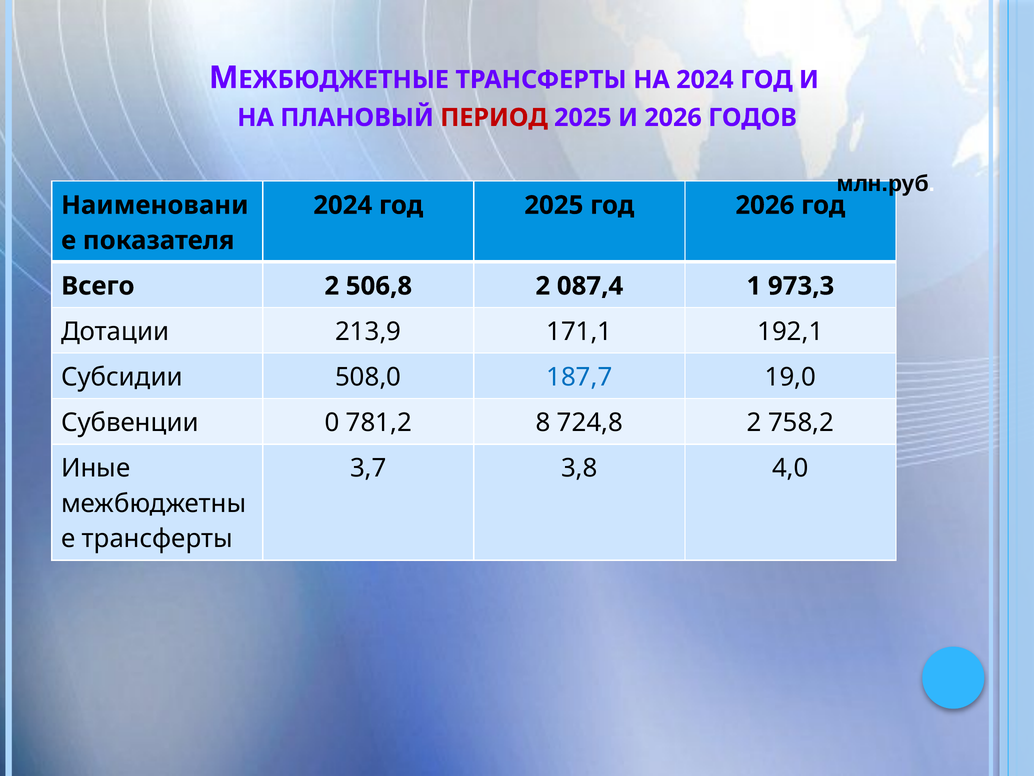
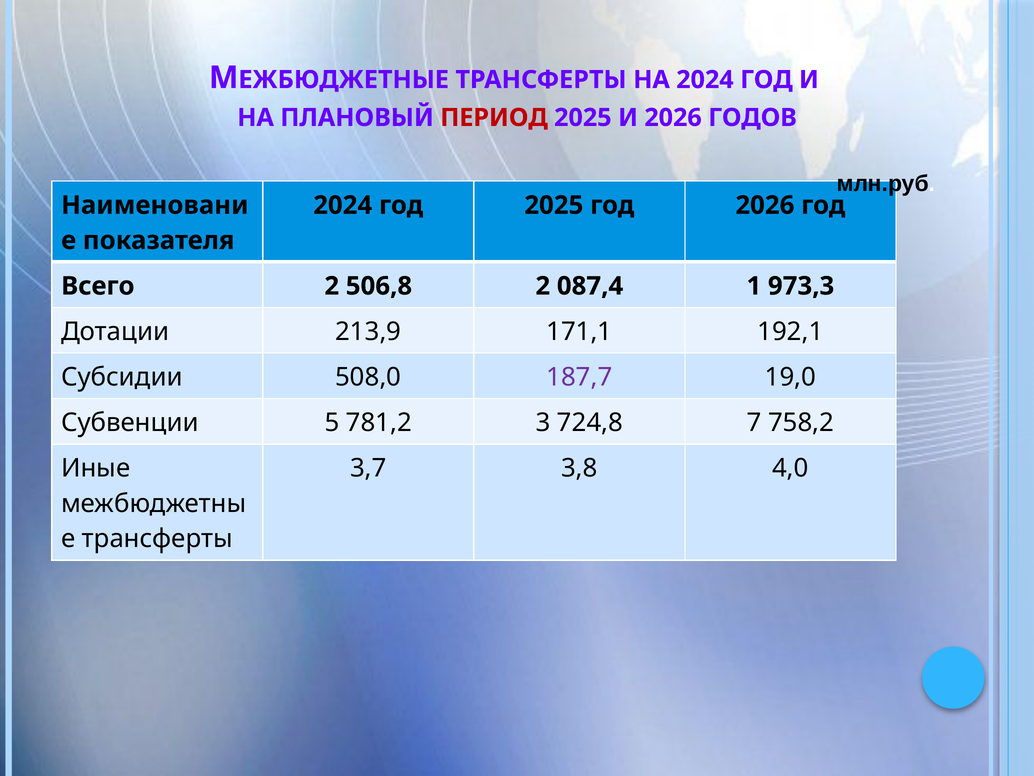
187,7 colour: blue -> purple
0: 0 -> 5
8: 8 -> 3
724,8 2: 2 -> 7
